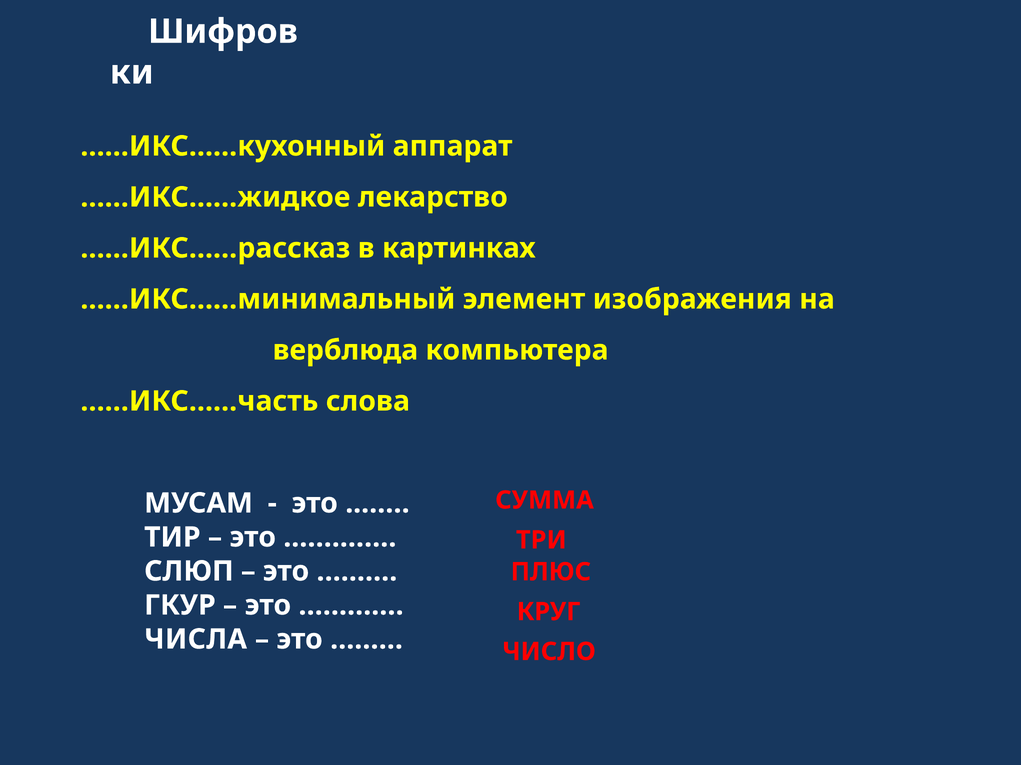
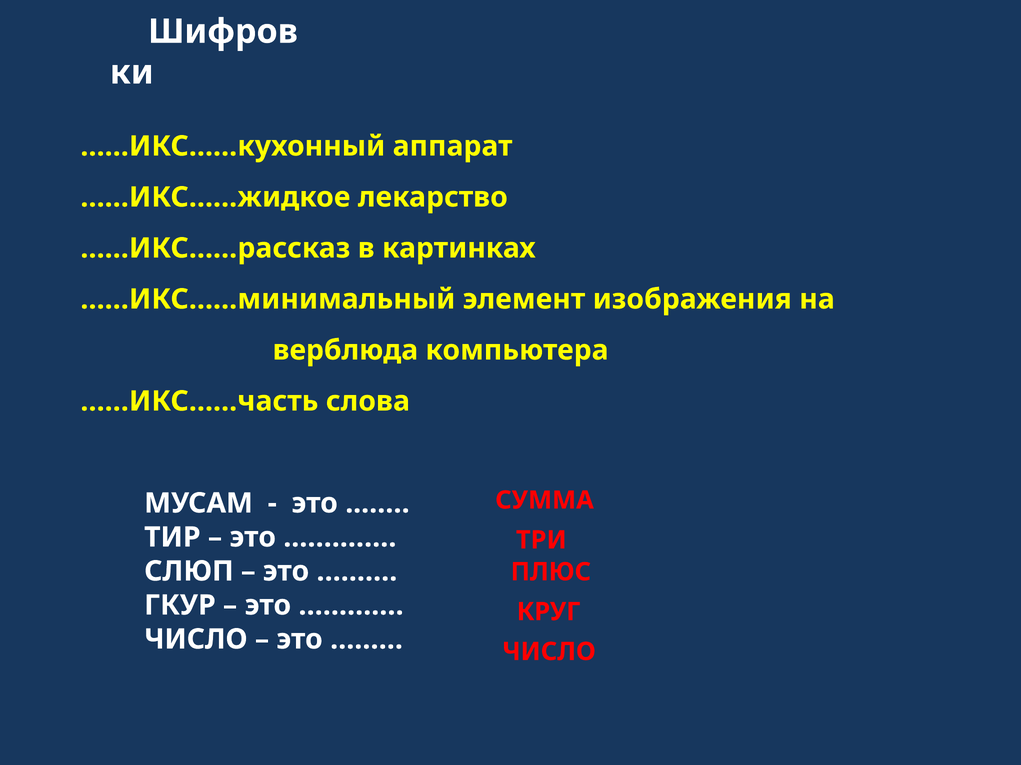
ЧИСЛА at (196, 640): ЧИСЛА -> ЧИСЛО
